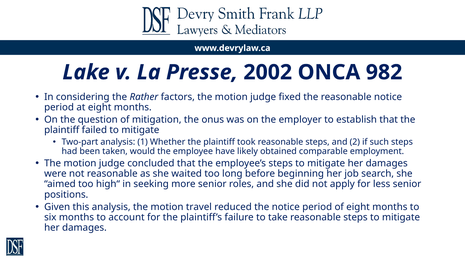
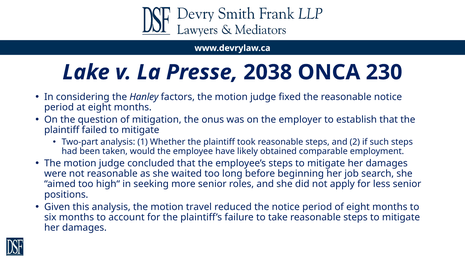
2002: 2002 -> 2038
982: 982 -> 230
Rather: Rather -> Hanley
